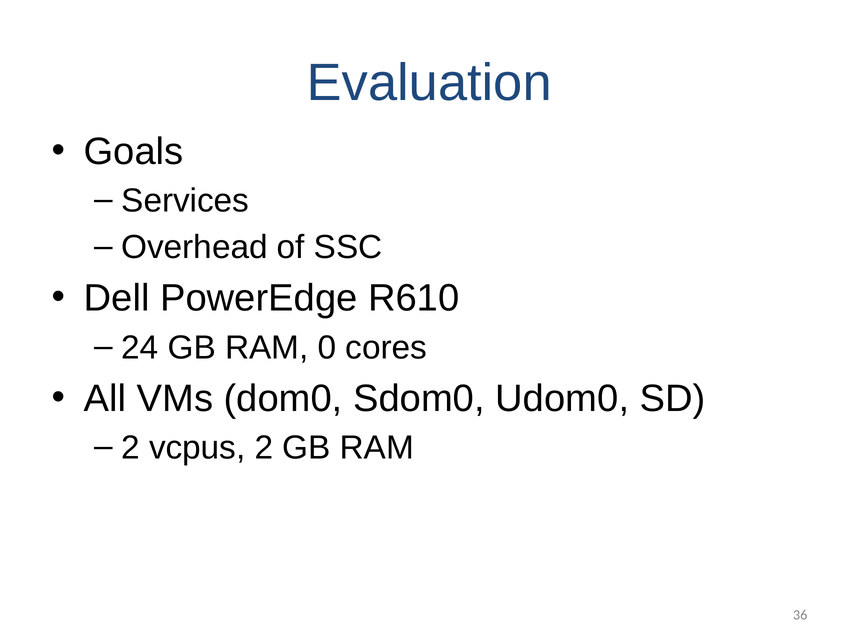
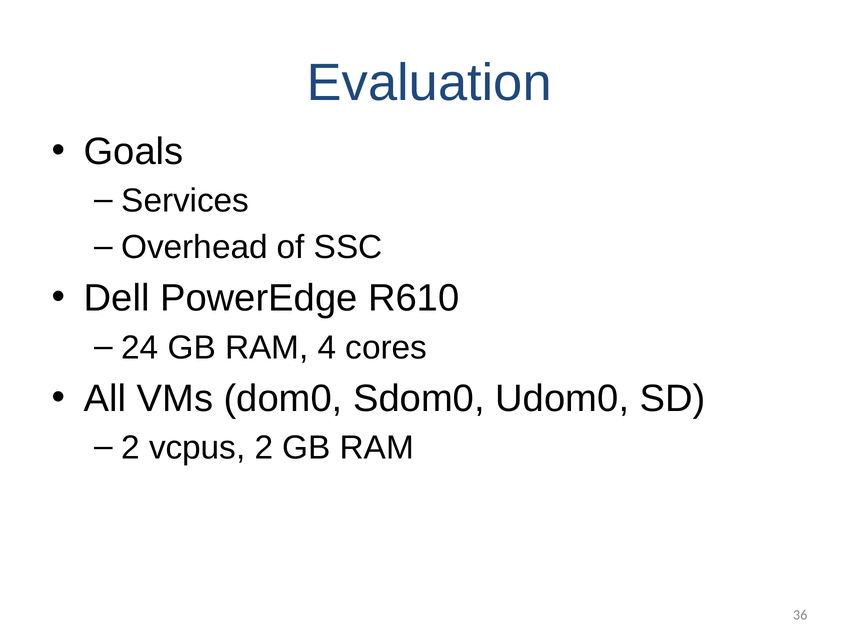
0: 0 -> 4
